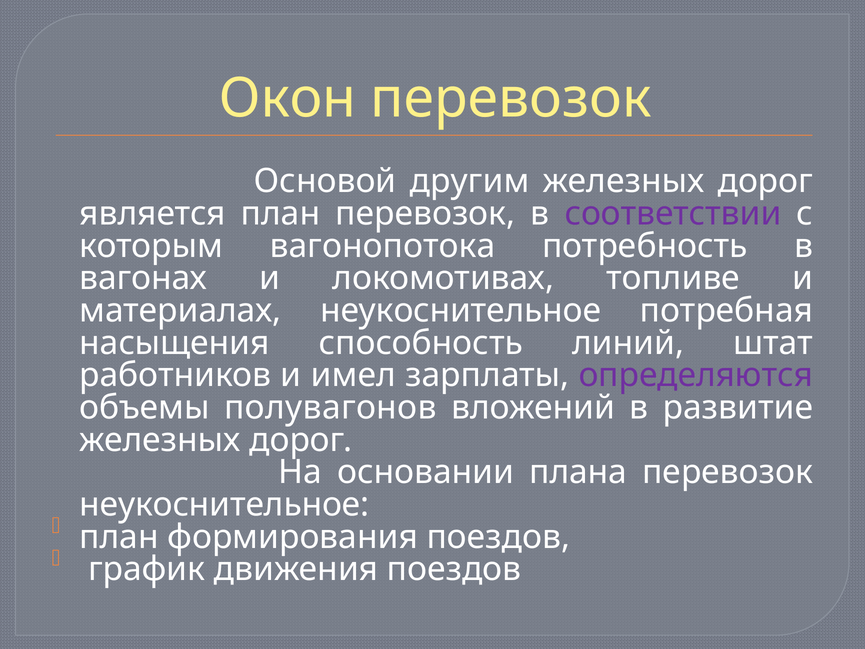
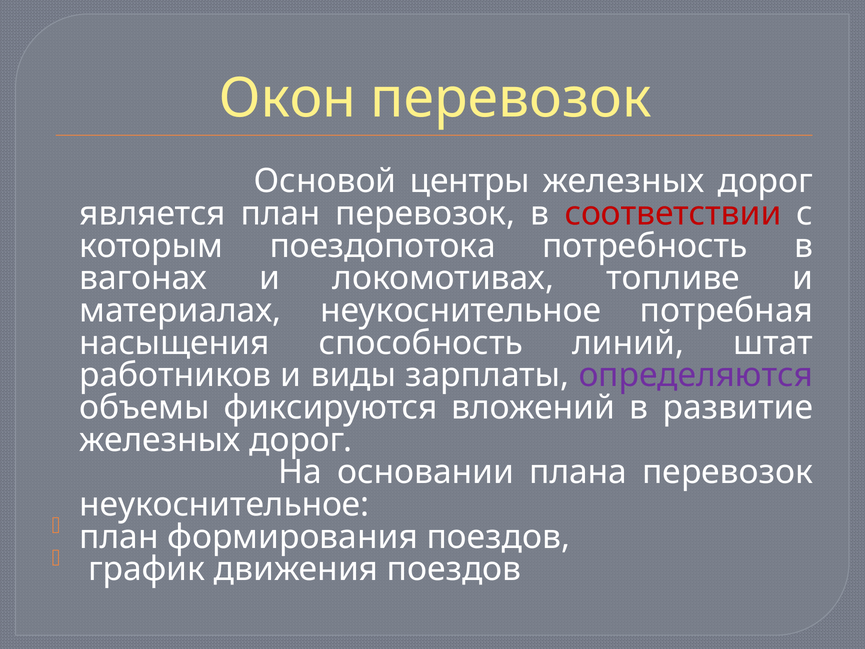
другим: другим -> центры
соответствии colour: purple -> red
вагонопотока: вагонопотока -> поездопотока
имел: имел -> виды
полувагонов: полувагонов -> фиксируются
